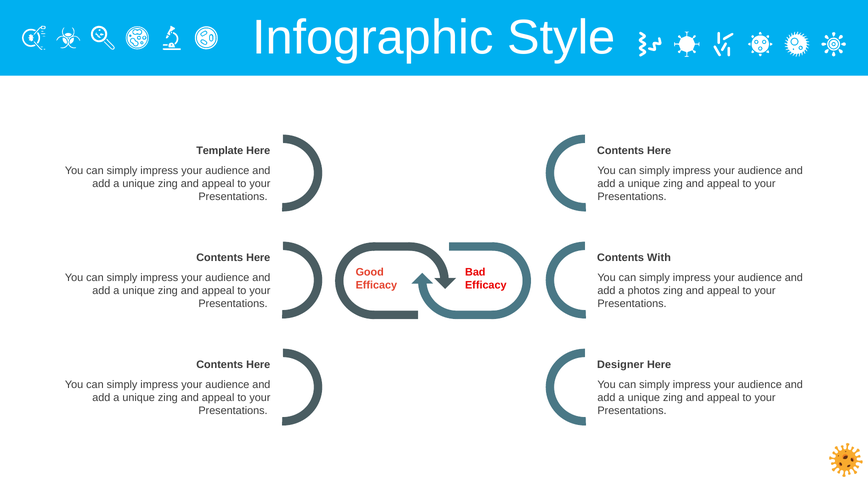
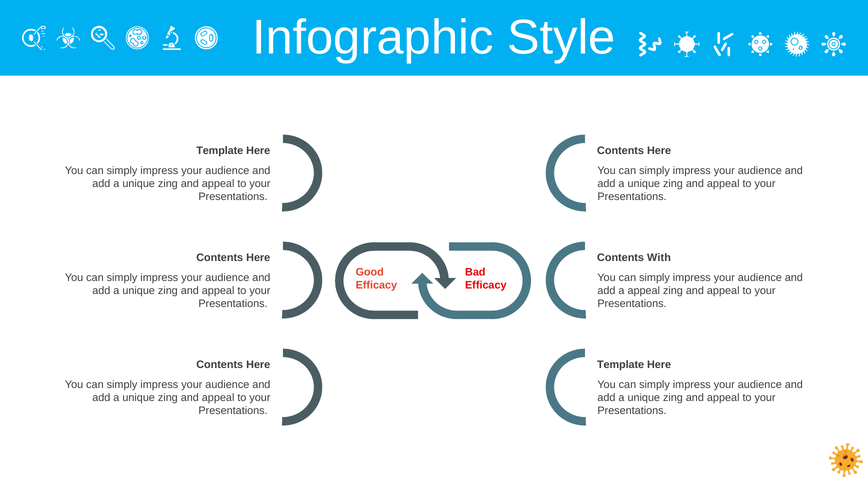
a photos: photos -> appeal
Designer at (621, 365): Designer -> Template
